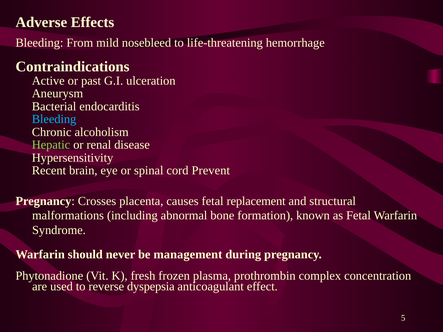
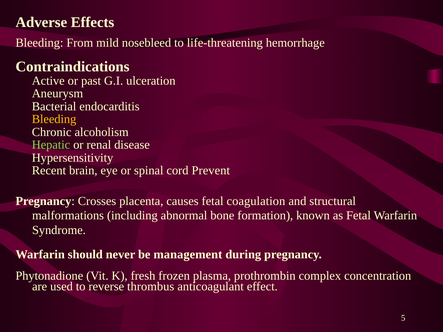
Bleeding at (54, 119) colour: light blue -> yellow
replacement: replacement -> coagulation
dyspepsia: dyspepsia -> thrombus
